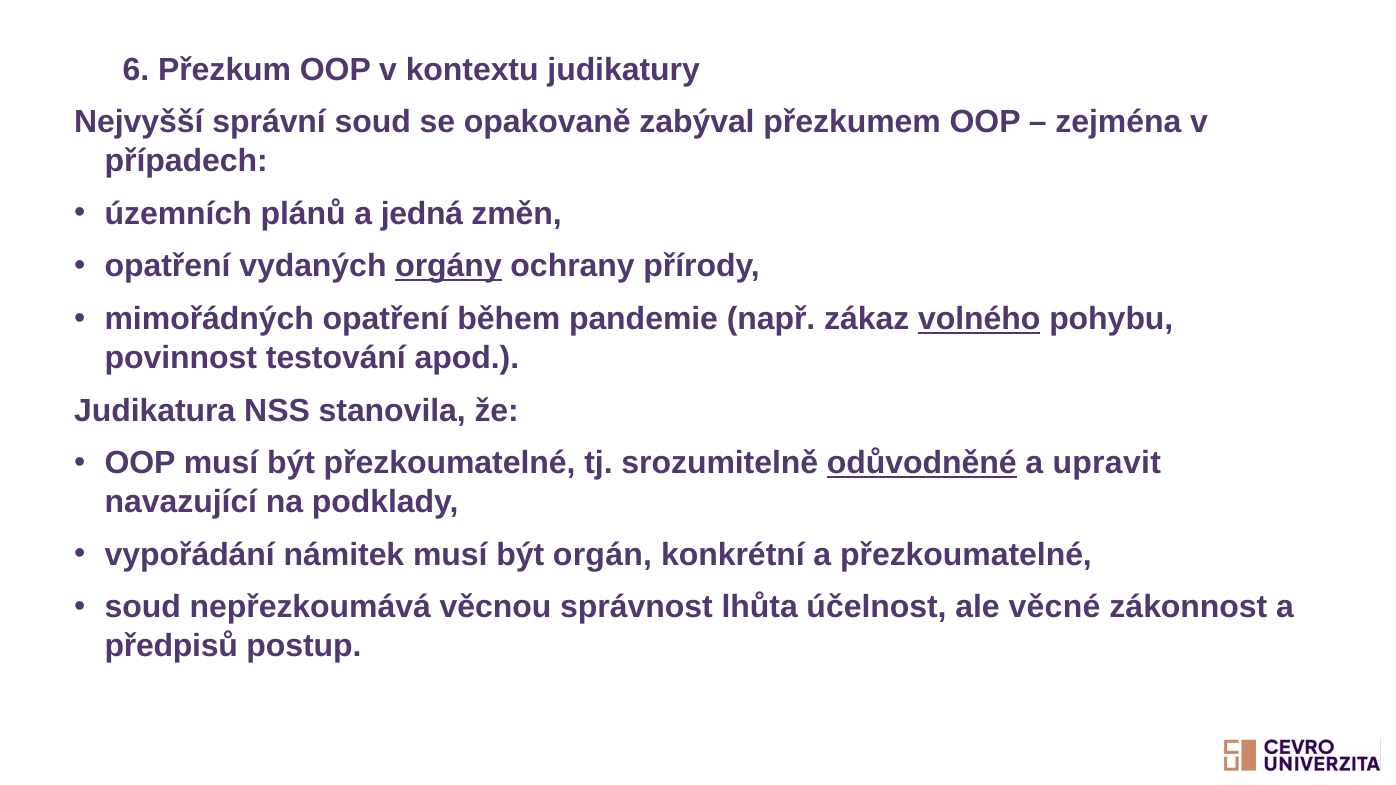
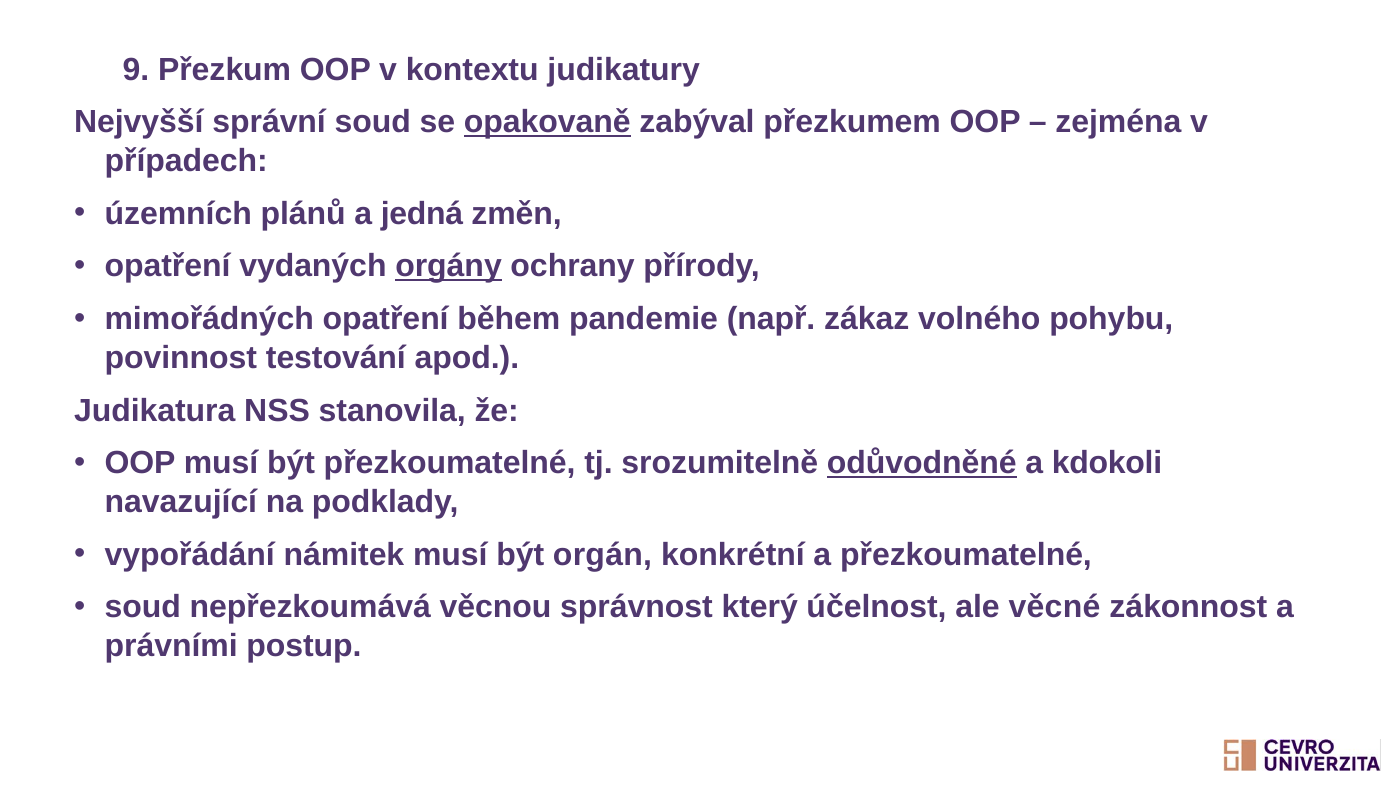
6: 6 -> 9
opakovaně underline: none -> present
volného underline: present -> none
upravit: upravit -> kdokoli
lhůta: lhůta -> který
předpisů: předpisů -> právními
